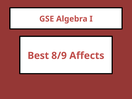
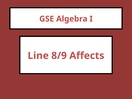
Best: Best -> Line
